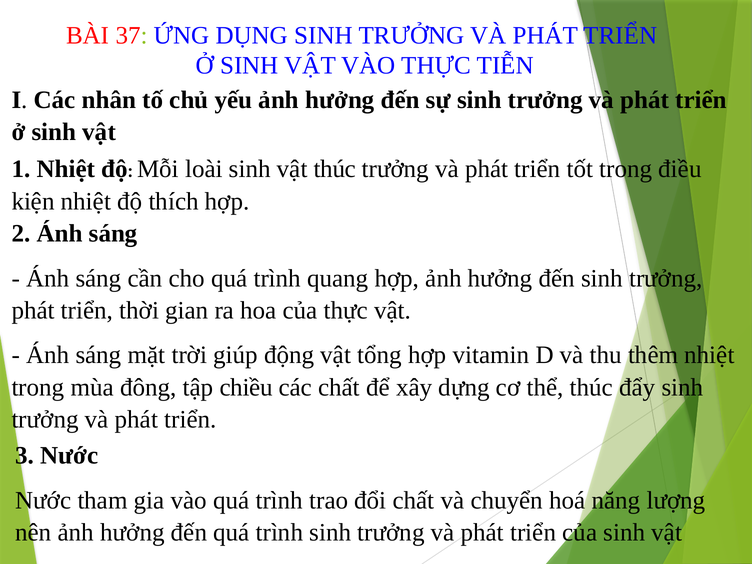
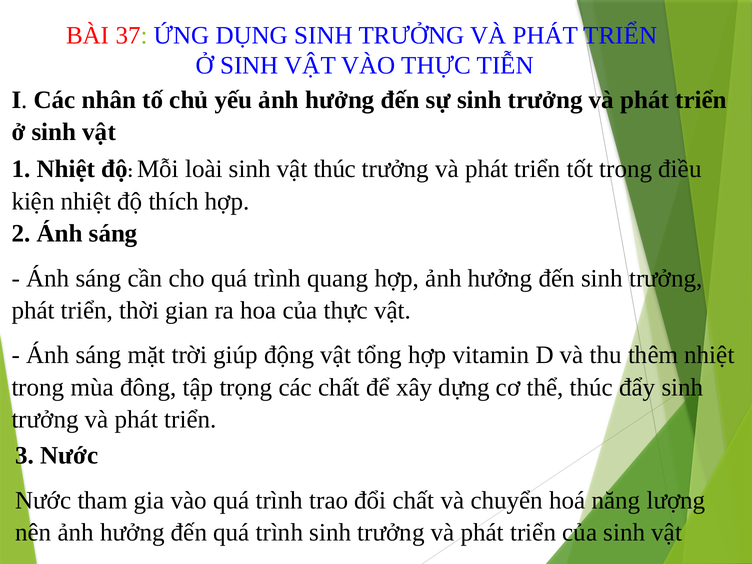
chiều: chiều -> trọng
